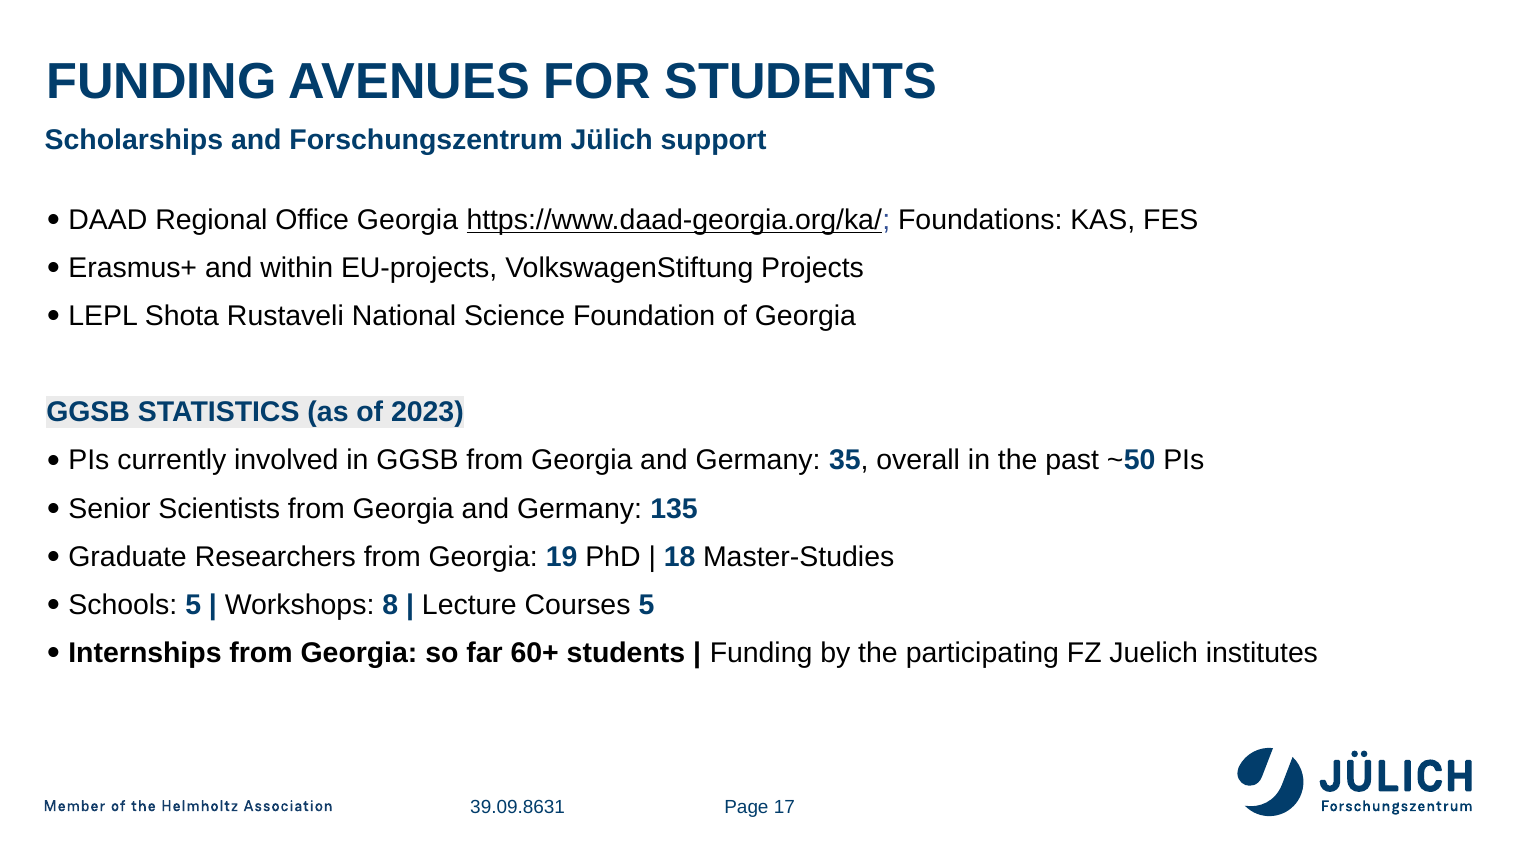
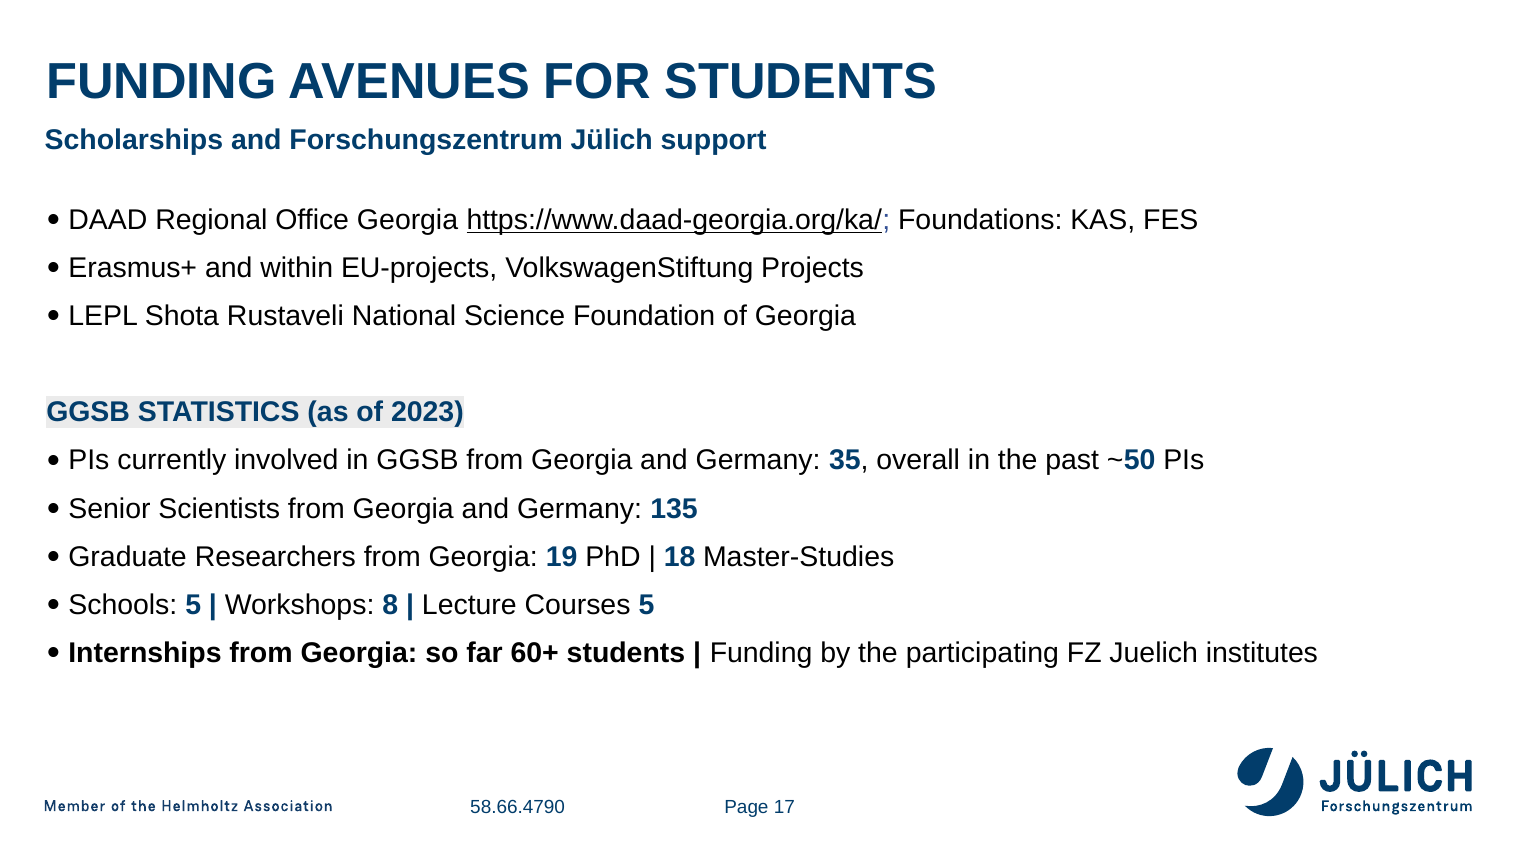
39.09.8631: 39.09.8631 -> 58.66.4790
